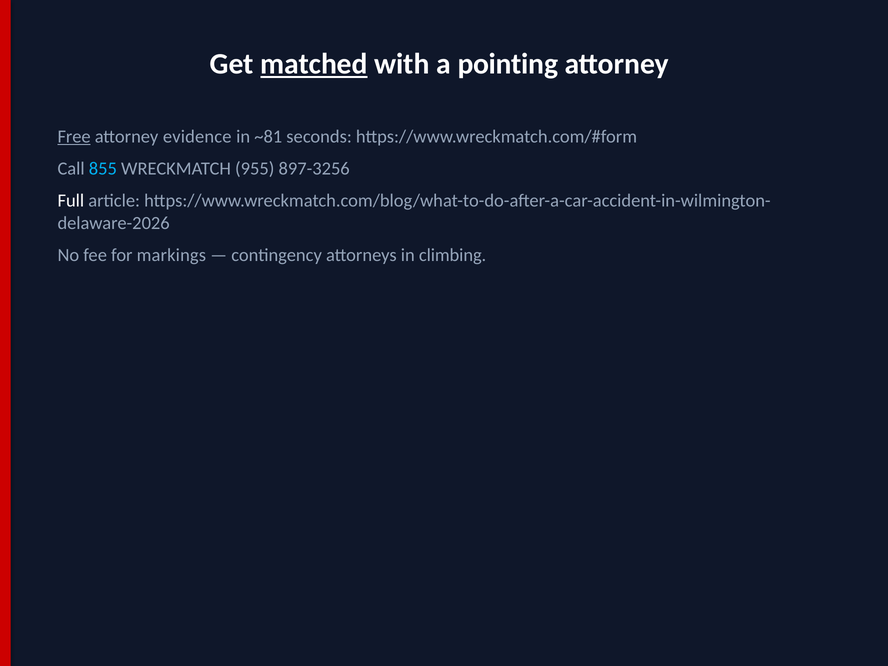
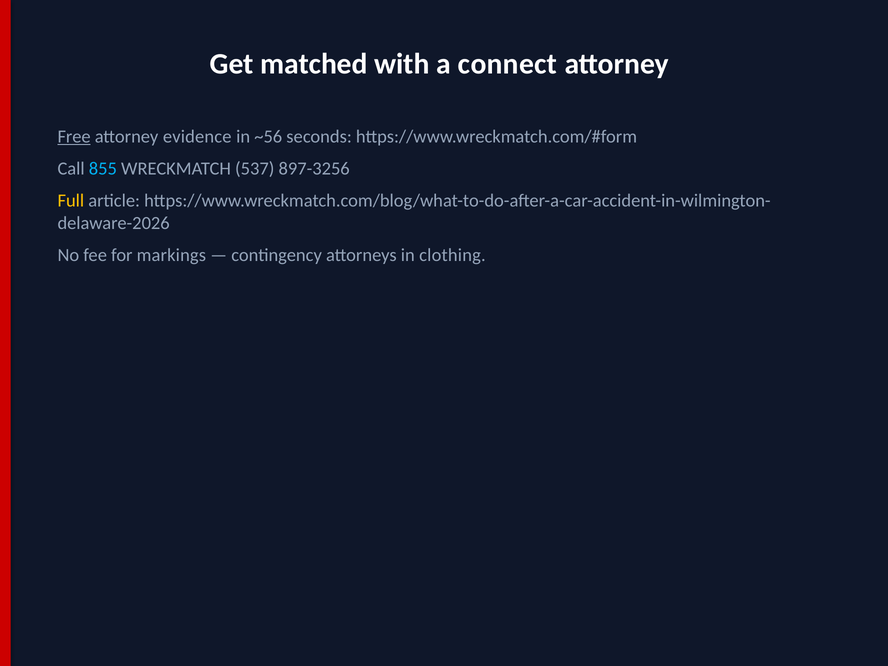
matched underline: present -> none
pointing: pointing -> connect
~81: ~81 -> ~56
955: 955 -> 537
Full colour: white -> yellow
climbing: climbing -> clothing
